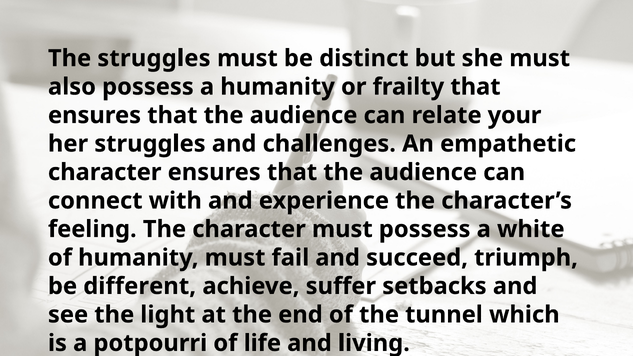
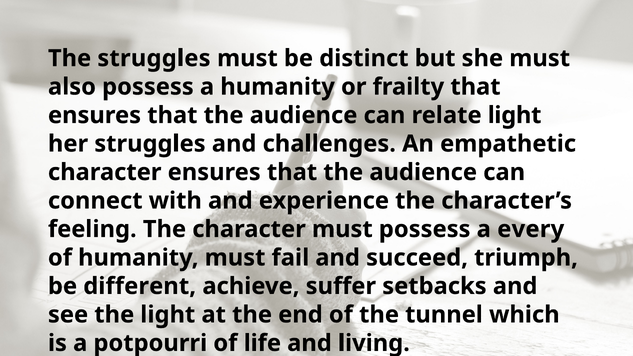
relate your: your -> light
white: white -> every
